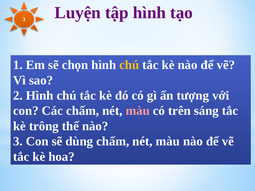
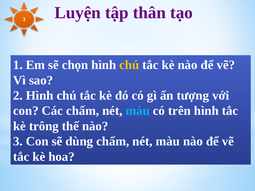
tập hình: hình -> thân
màu at (138, 111) colour: pink -> light blue
trên sáng: sáng -> hình
